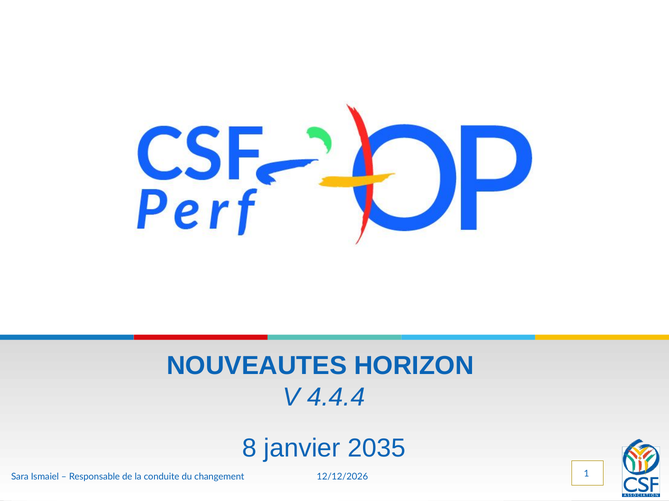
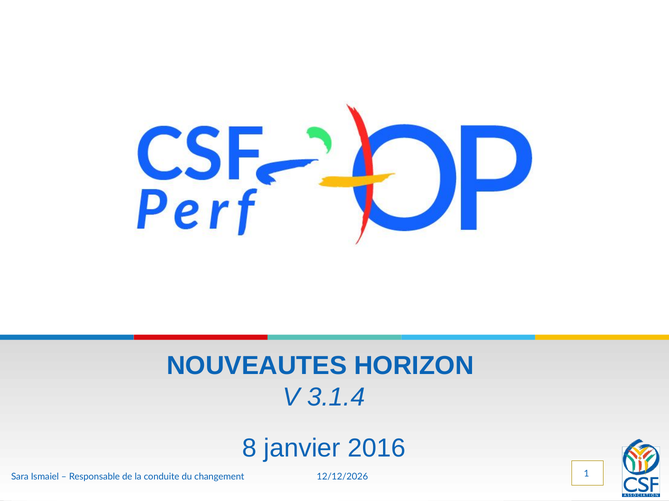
4.4.4: 4.4.4 -> 3.1.4
2035: 2035 -> 2016
